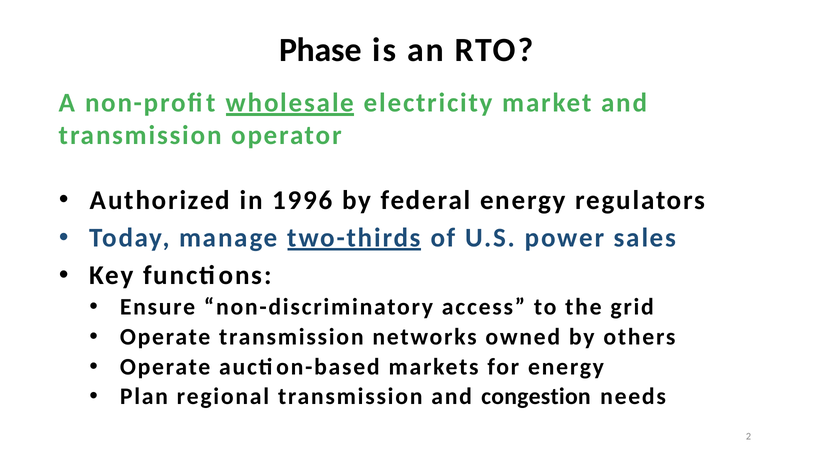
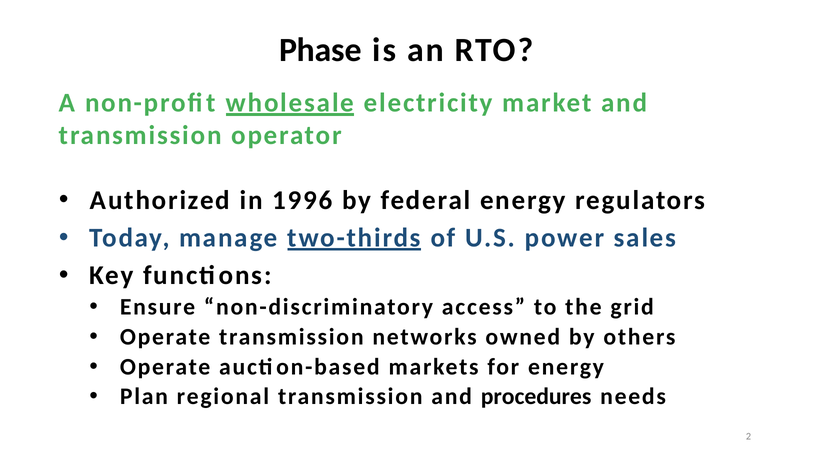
congestion: congestion -> procedures
